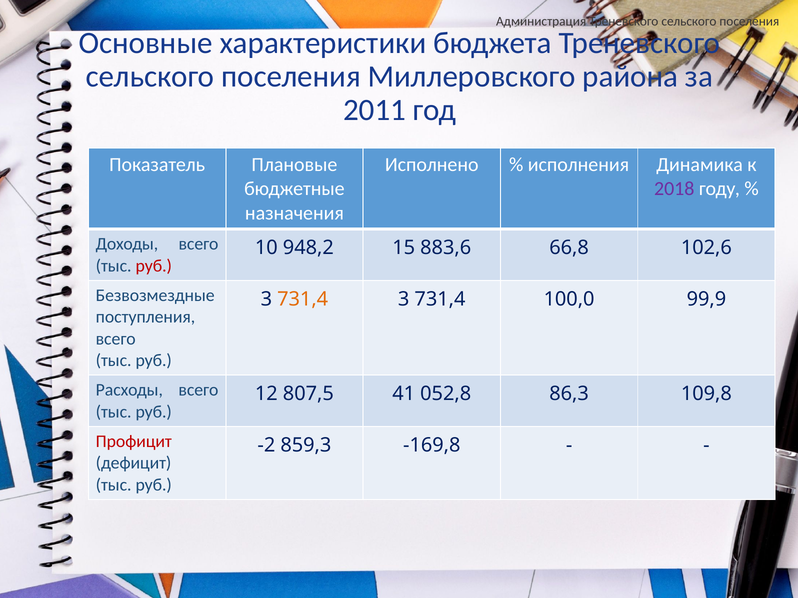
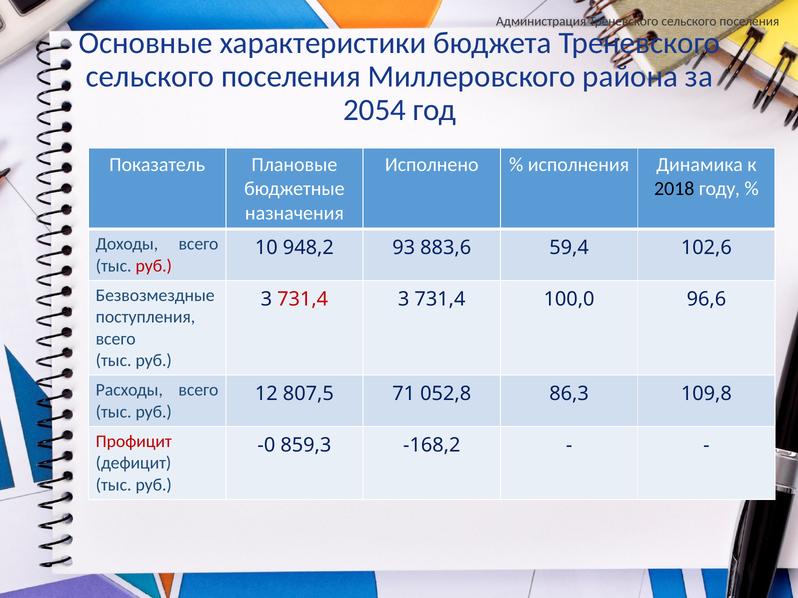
2011: 2011 -> 2054
2018 colour: purple -> black
15: 15 -> 93
66,8: 66,8 -> 59,4
731,4 at (303, 299) colour: orange -> red
99,9: 99,9 -> 96,6
41: 41 -> 71
-2: -2 -> -0
-169,8: -169,8 -> -168,2
